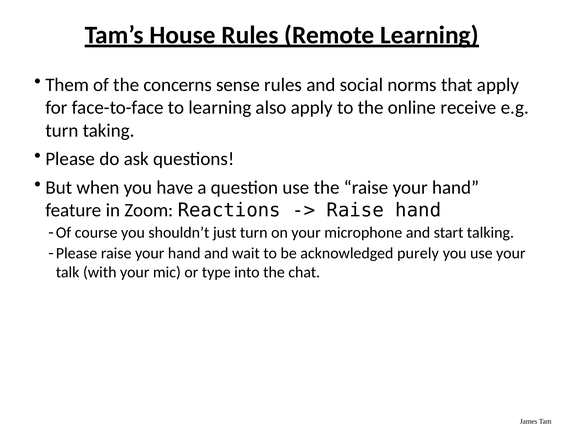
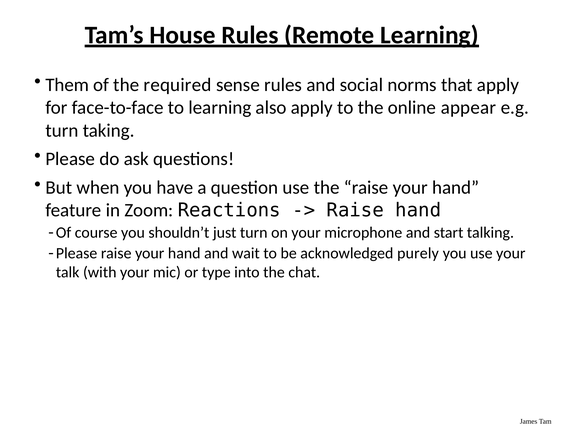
concerns: concerns -> required
receive: receive -> appear
